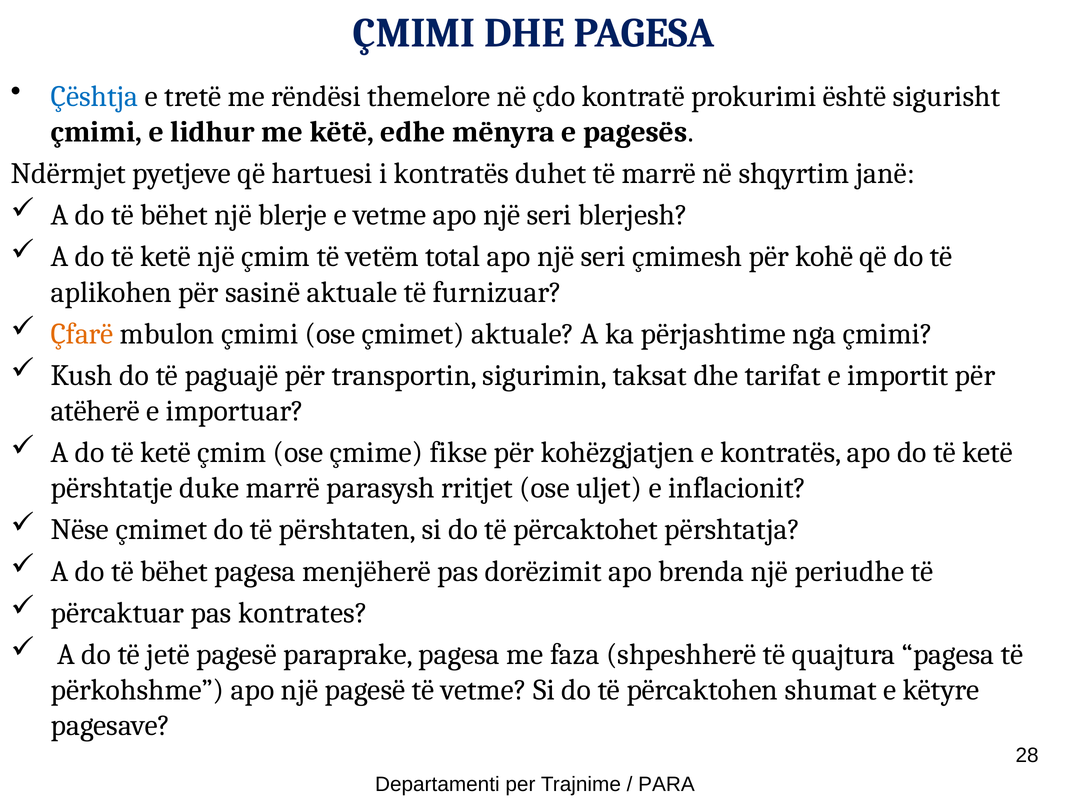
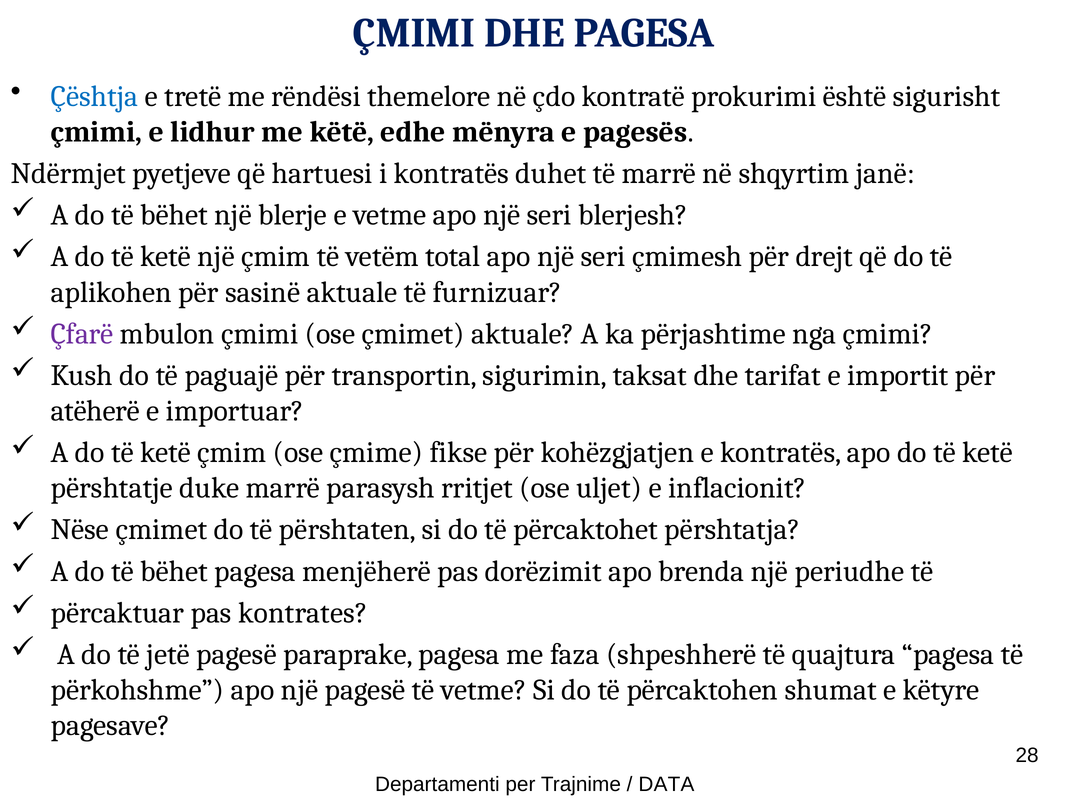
kohë: kohë -> drejt
Çfarë colour: orange -> purple
PARA: PARA -> DATA
